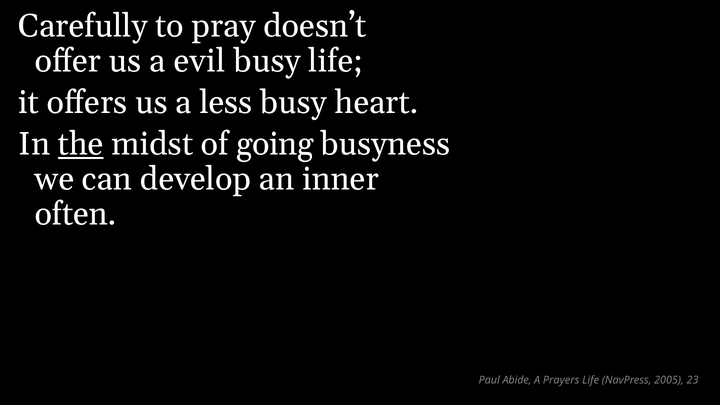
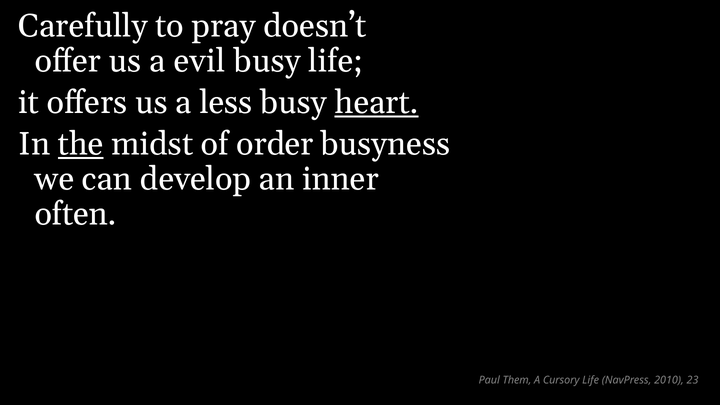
heart underline: none -> present
going: going -> order
Abide: Abide -> Them
Prayers: Prayers -> Cursory
2005: 2005 -> 2010
